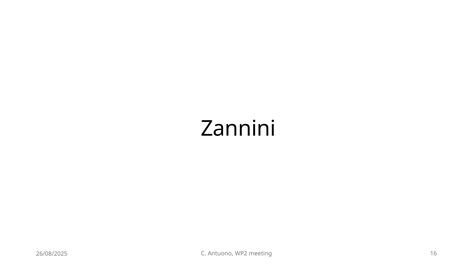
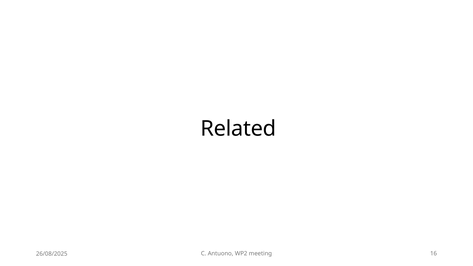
Zannini: Zannini -> Related
